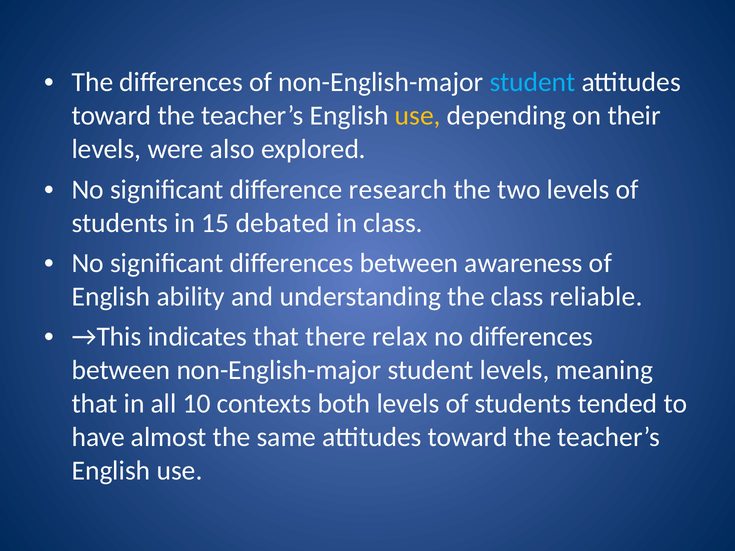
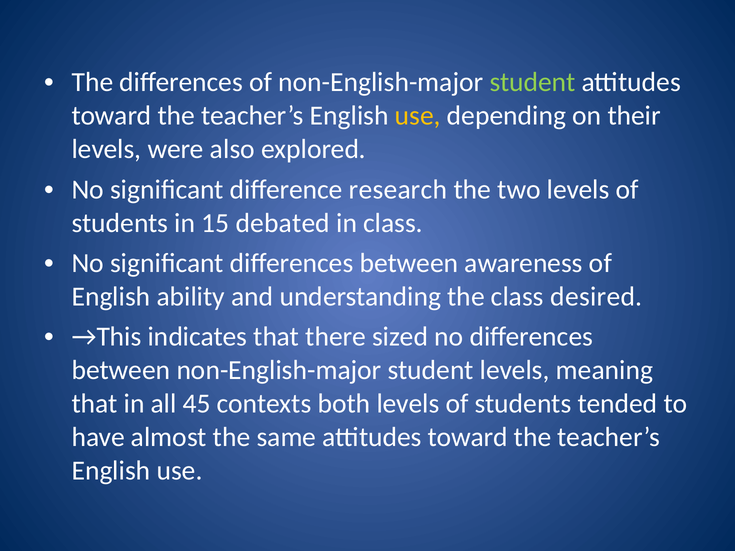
student at (532, 82) colour: light blue -> light green
reliable: reliable -> desired
relax: relax -> sized
10: 10 -> 45
